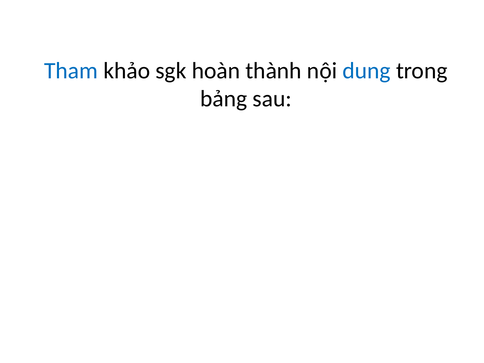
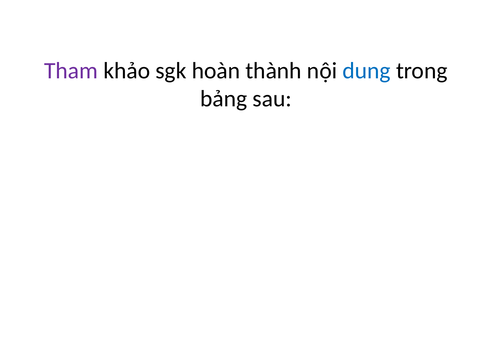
Tham colour: blue -> purple
